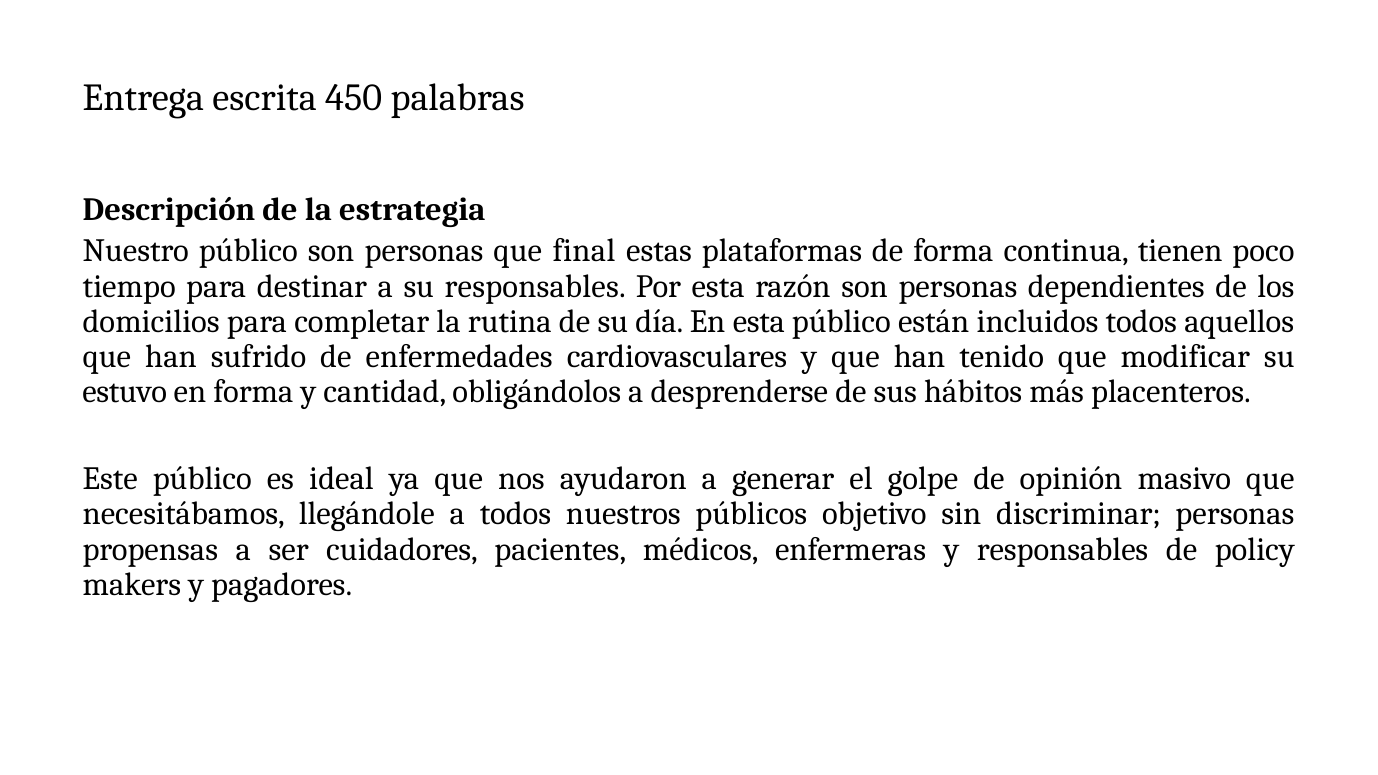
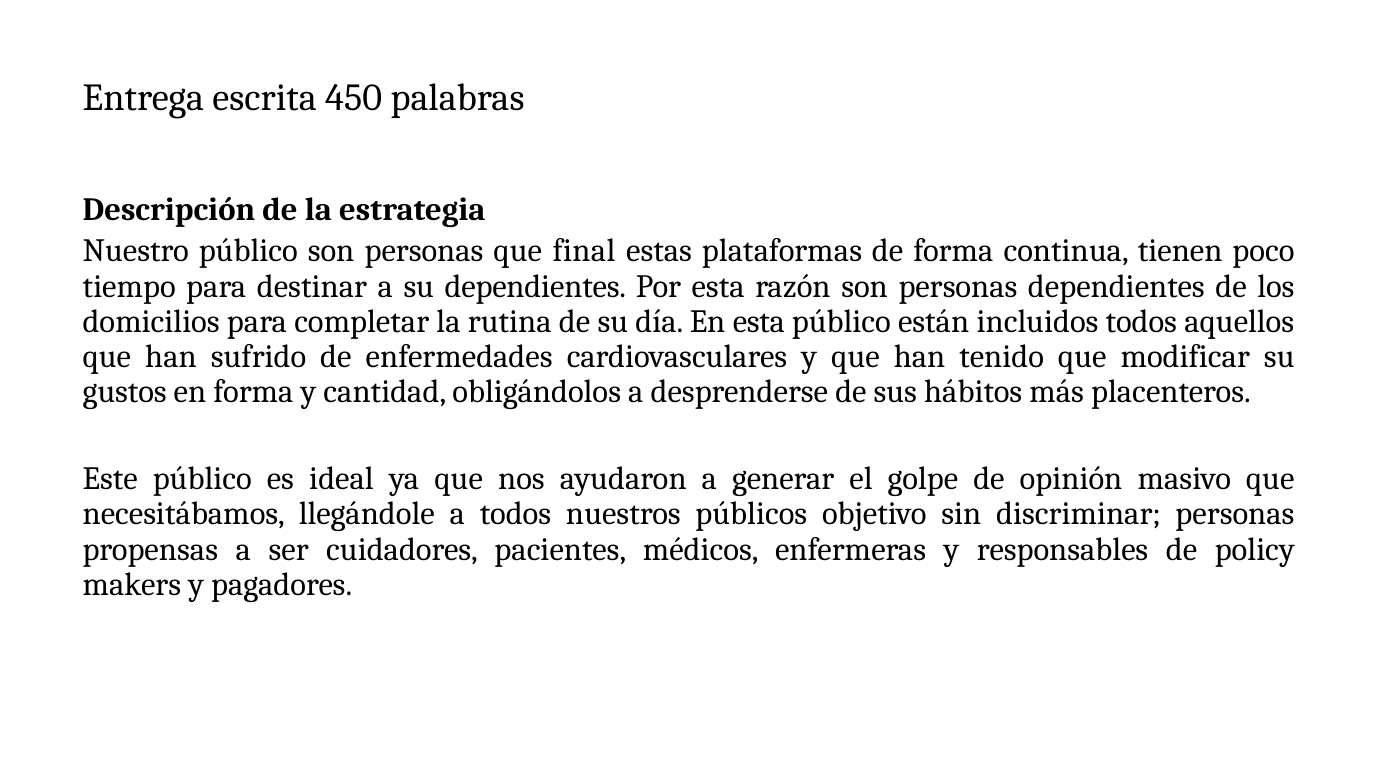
su responsables: responsables -> dependientes
estuvo: estuvo -> gustos
